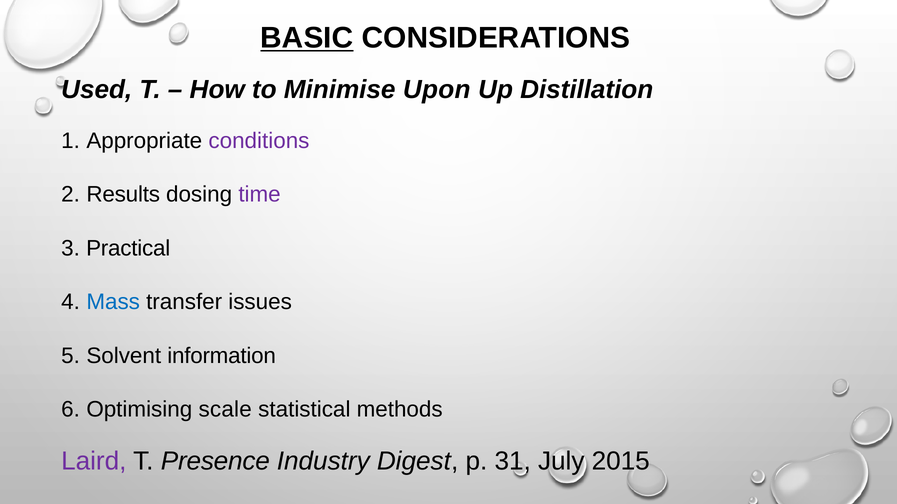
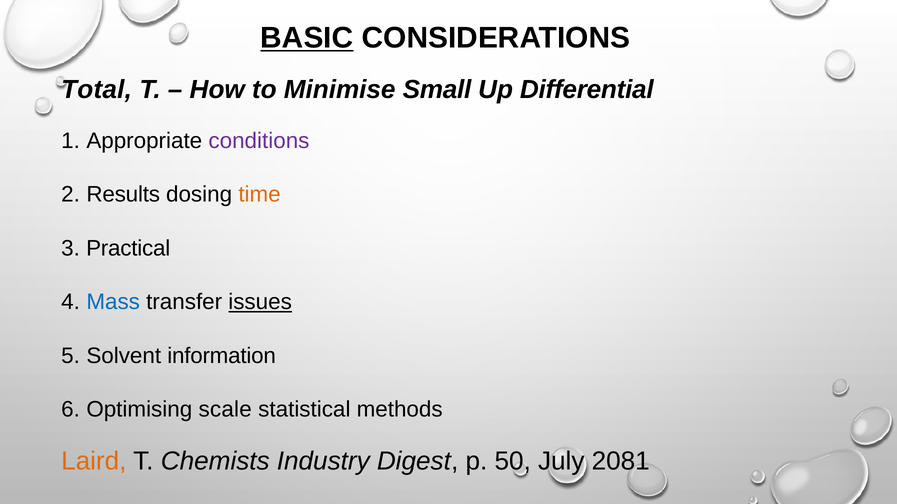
Used: Used -> Total
Upon: Upon -> Small
Distillation: Distillation -> Differential
time colour: purple -> orange
issues underline: none -> present
Laird colour: purple -> orange
Presence: Presence -> Chemists
31: 31 -> 50
2015: 2015 -> 2081
